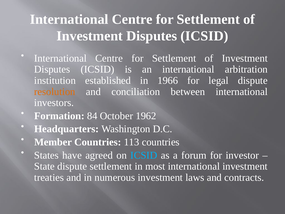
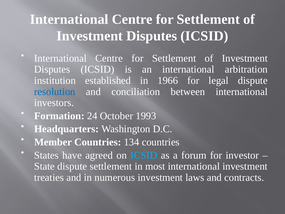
resolution colour: orange -> blue
84: 84 -> 24
1962: 1962 -> 1993
113: 113 -> 134
